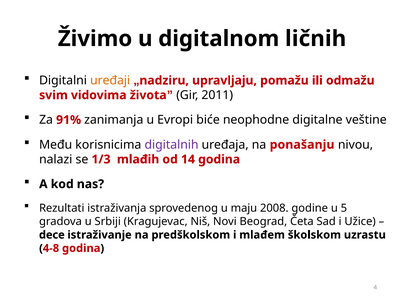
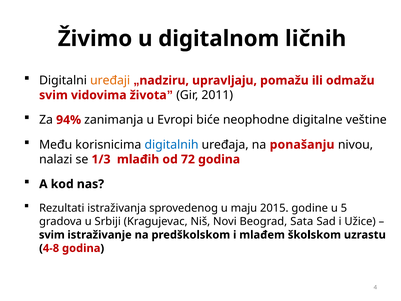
91%: 91% -> 94%
digitalnih colour: purple -> blue
14: 14 -> 72
2008: 2008 -> 2015
Četa: Četa -> Sata
dece at (52, 235): dece -> svim
